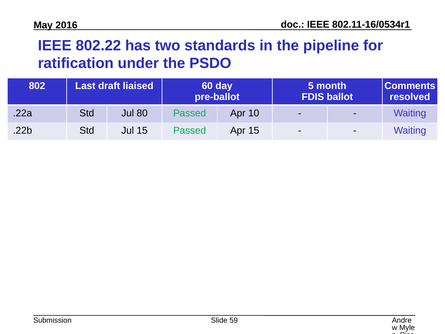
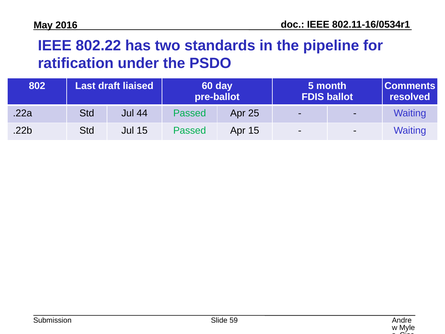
80: 80 -> 44
10: 10 -> 25
